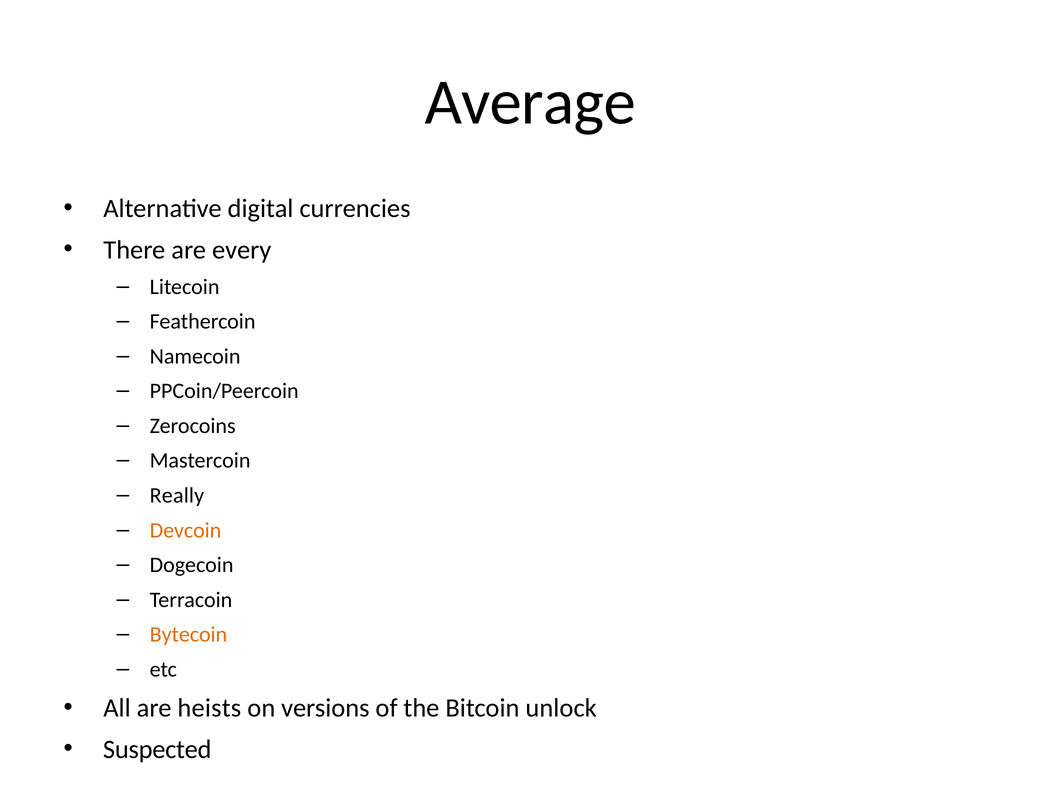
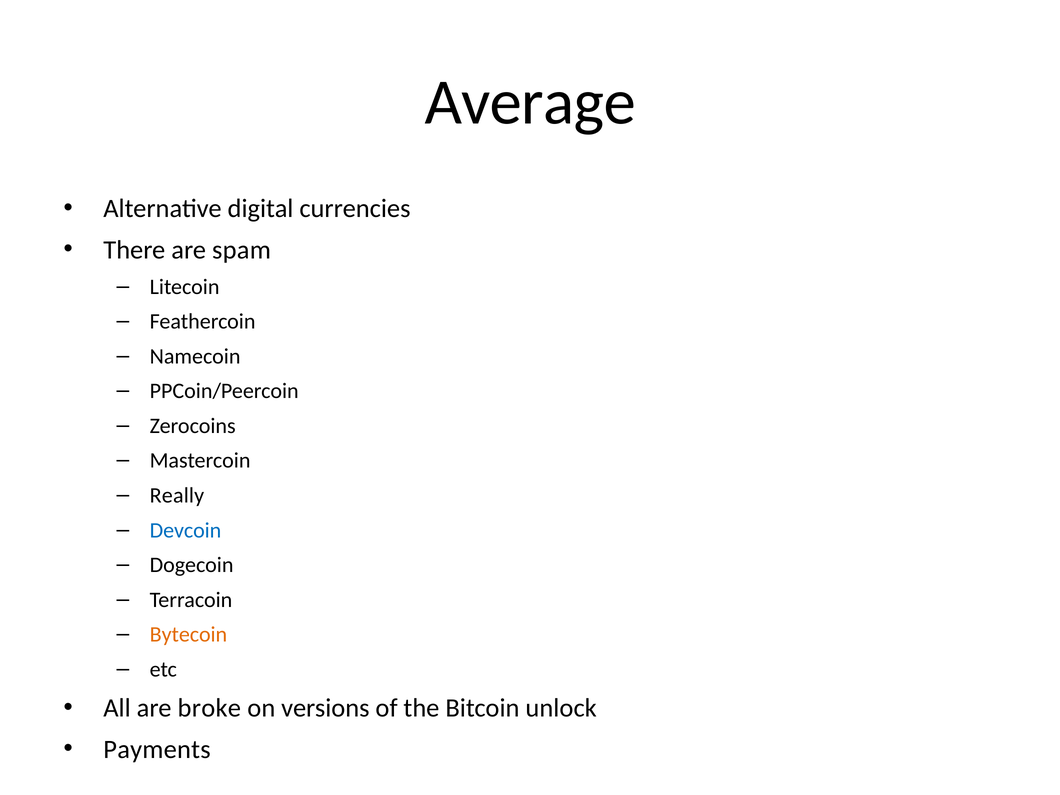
every: every -> spam
Devcoin colour: orange -> blue
heists: heists -> broke
Suspected: Suspected -> Payments
